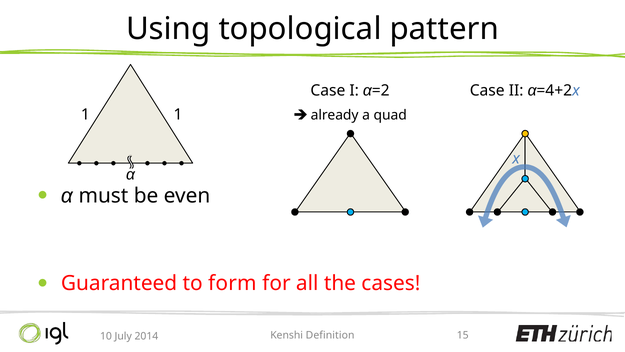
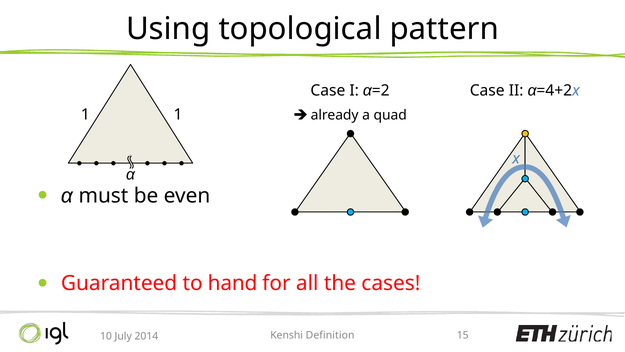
form: form -> hand
